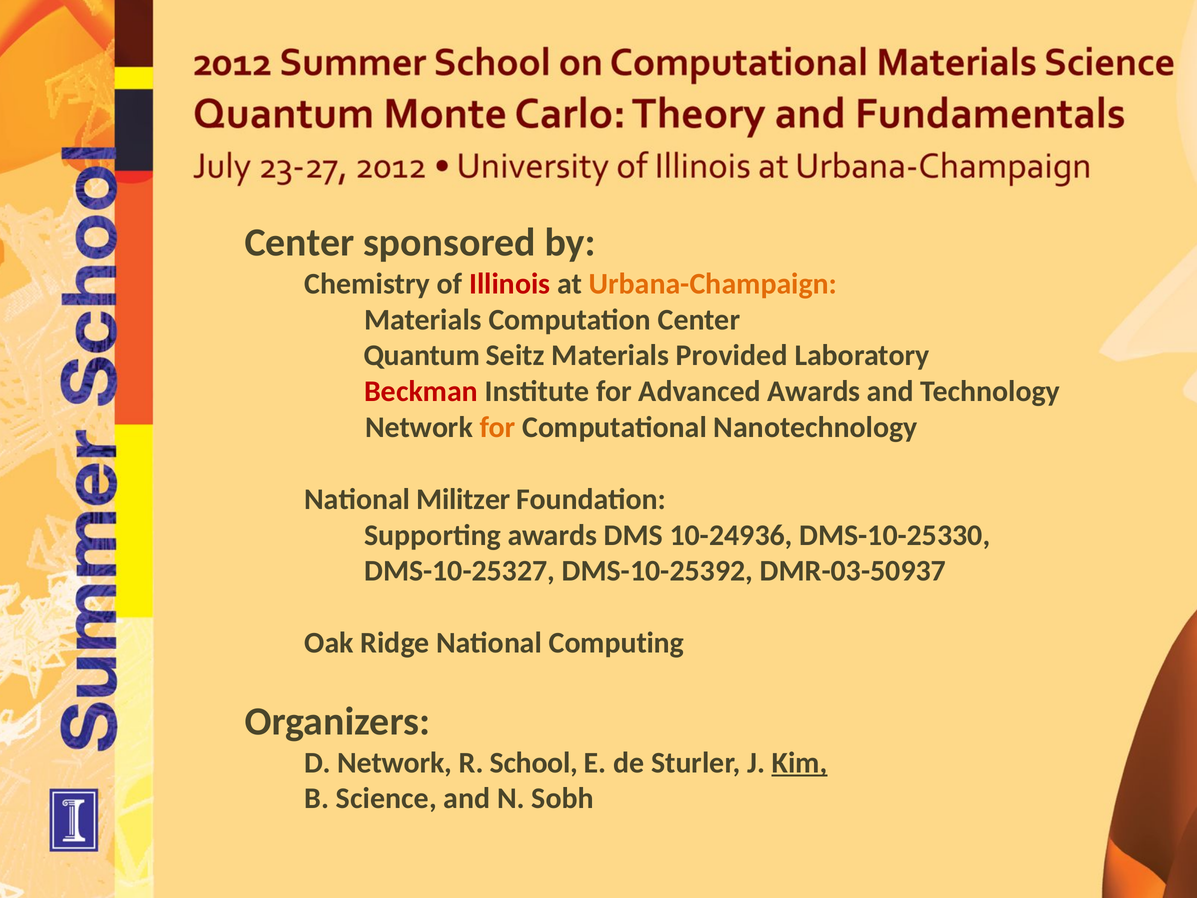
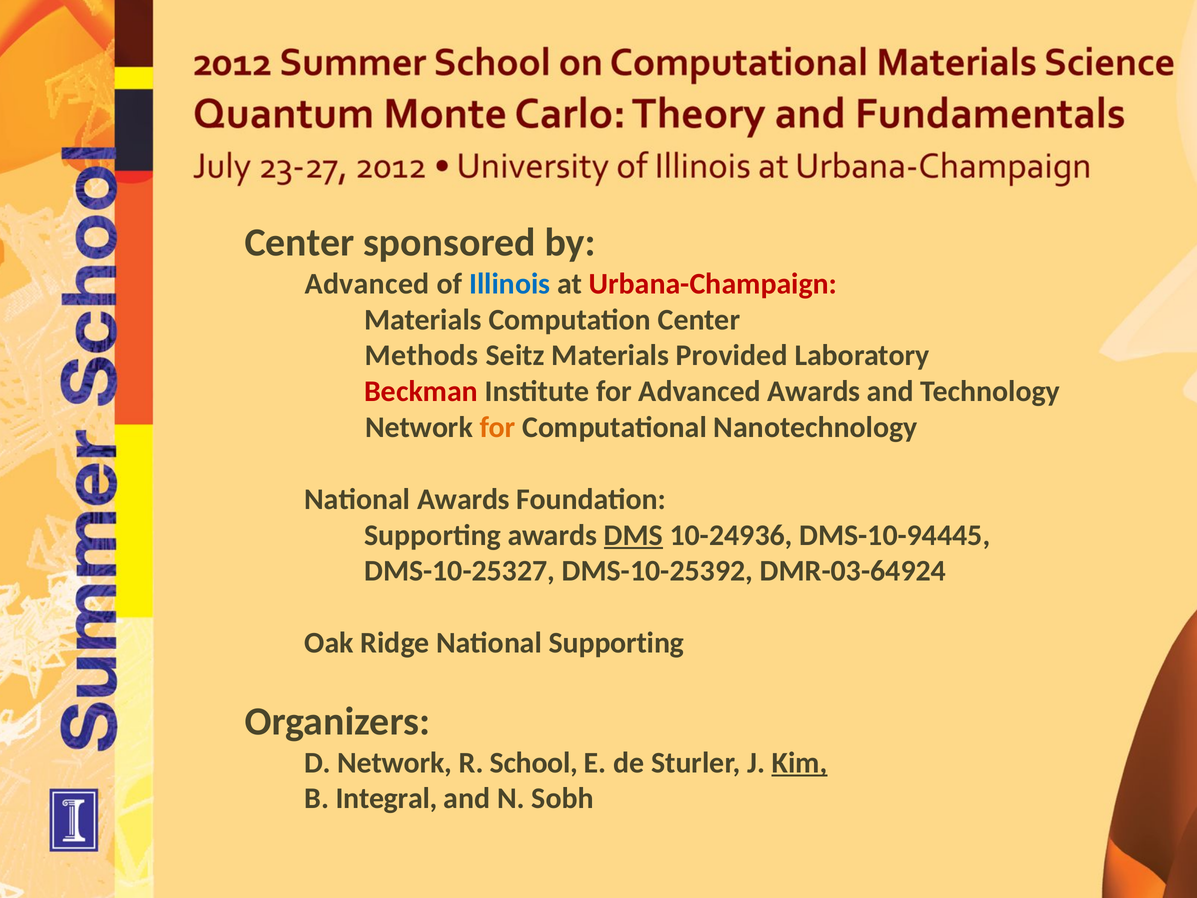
Chemistry at (367, 284): Chemistry -> Advanced
Illinois colour: red -> blue
Urbana-Champaign colour: orange -> red
Quantum: Quantum -> Methods
National Militzer: Militzer -> Awards
DMS underline: none -> present
DMS-10-25330: DMS-10-25330 -> DMS-10-94445
DMR-03-50937: DMR-03-50937 -> DMR-03-64924
National Computing: Computing -> Supporting
Science: Science -> Integral
